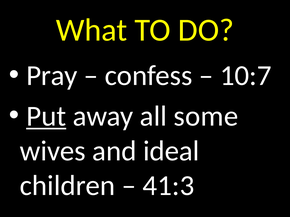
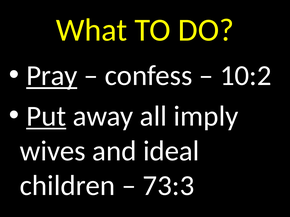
Pray underline: none -> present
10:7: 10:7 -> 10:2
some: some -> imply
41:3: 41:3 -> 73:3
